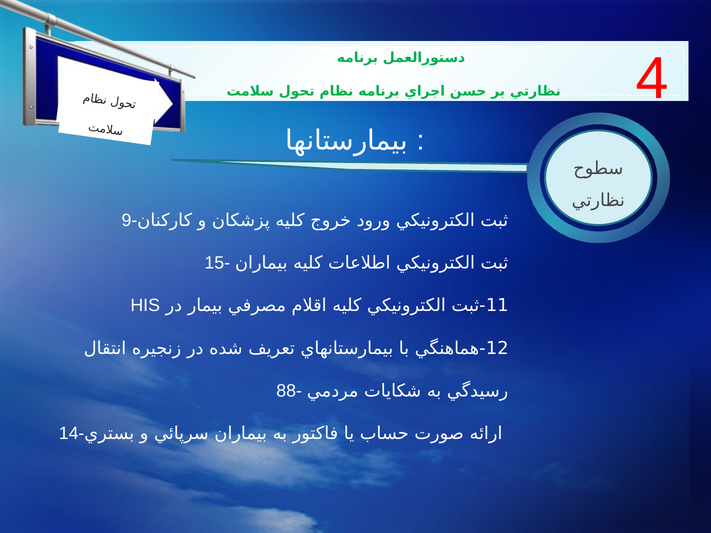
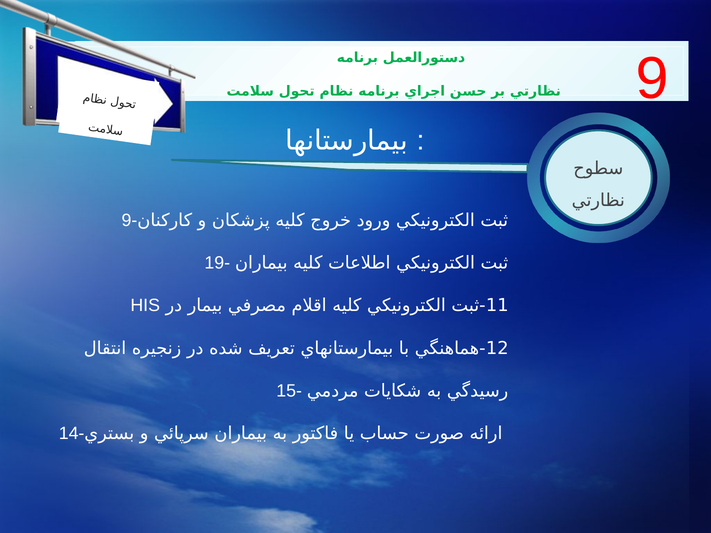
4: 4 -> 9
15-: 15- -> 19-
88-: 88- -> 15-
